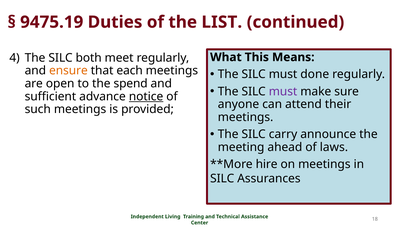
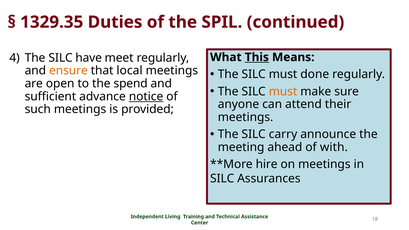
9475.19: 9475.19 -> 1329.35
LIST: LIST -> SPIL
both: both -> have
This underline: none -> present
each: each -> local
must at (283, 91) colour: purple -> orange
laws: laws -> with
